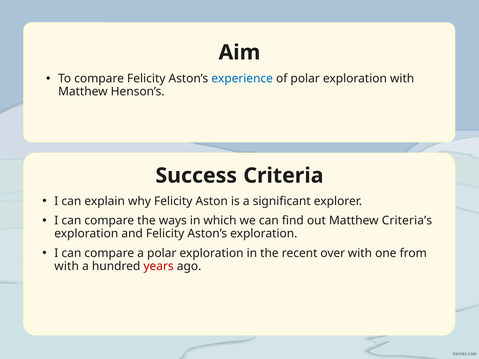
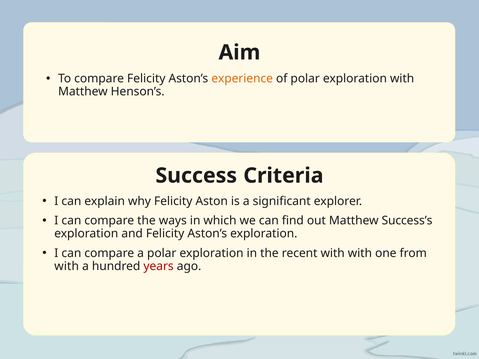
experience colour: blue -> orange
Criteria’s: Criteria’s -> Success’s
recent over: over -> with
